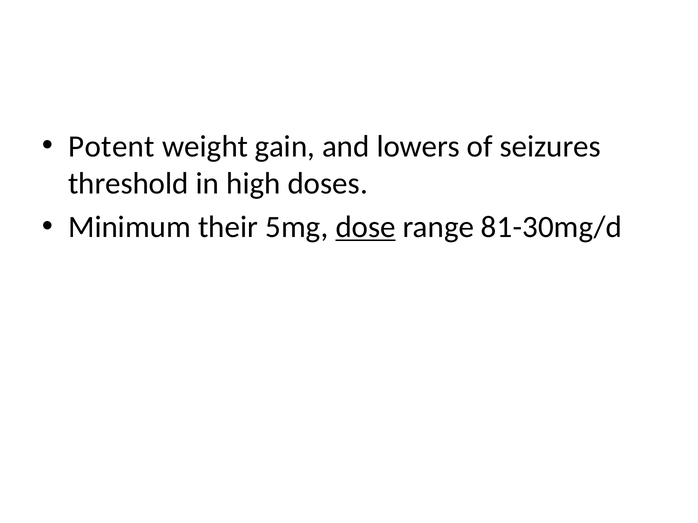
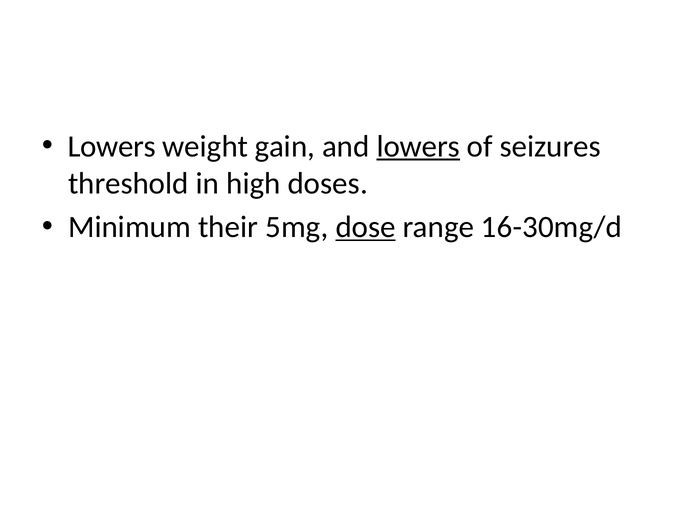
Potent at (112, 146): Potent -> Lowers
lowers at (418, 146) underline: none -> present
81-30mg/d: 81-30mg/d -> 16-30mg/d
